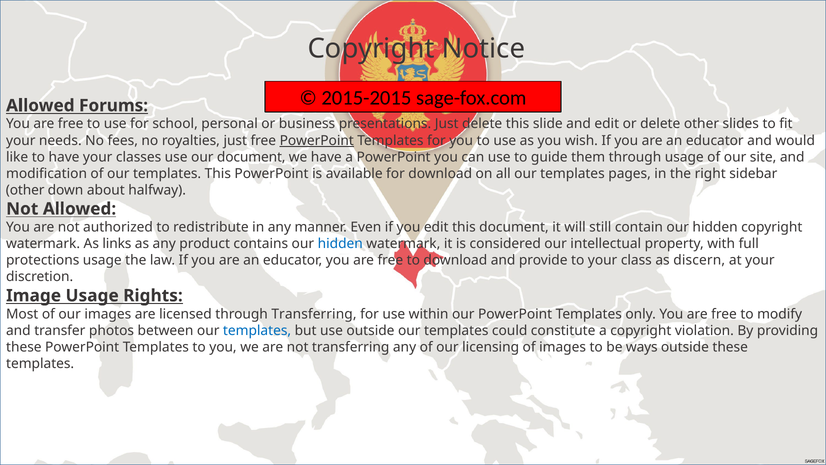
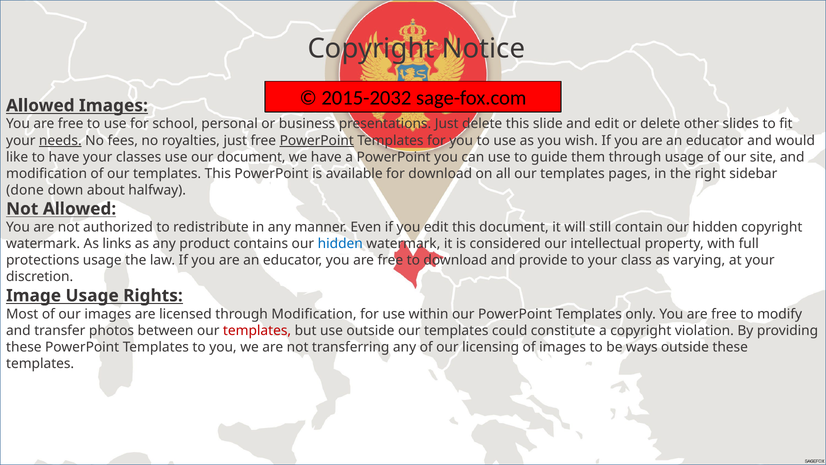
2015-2015: 2015-2015 -> 2015-2032
Allowed Forums: Forums -> Images
needs underline: none -> present
other at (25, 190): other -> done
discern: discern -> varying
through Transferring: Transferring -> Modification
templates at (257, 330) colour: blue -> red
